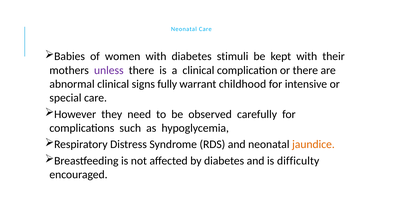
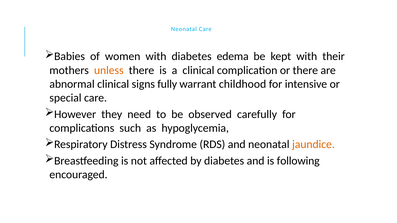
stimuli: stimuli -> edema
unless colour: purple -> orange
difficulty: difficulty -> following
